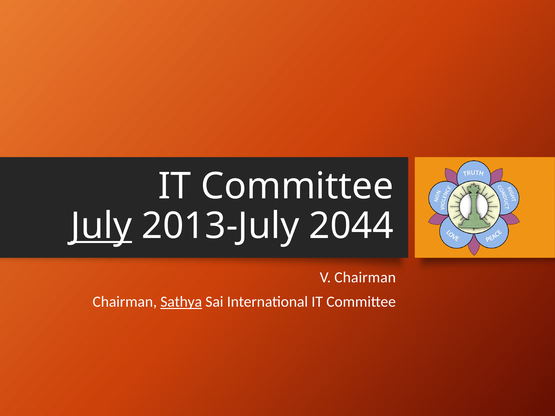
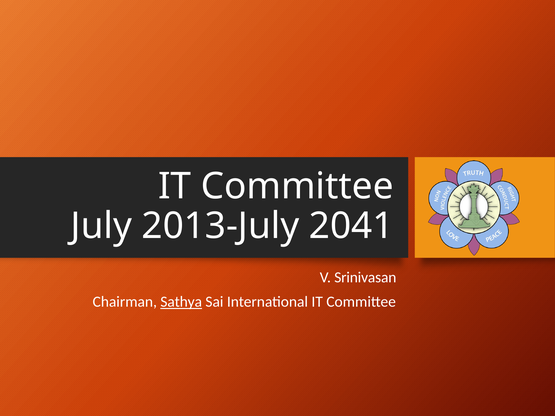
July underline: present -> none
2044: 2044 -> 2041
V Chairman: Chairman -> Srinivasan
